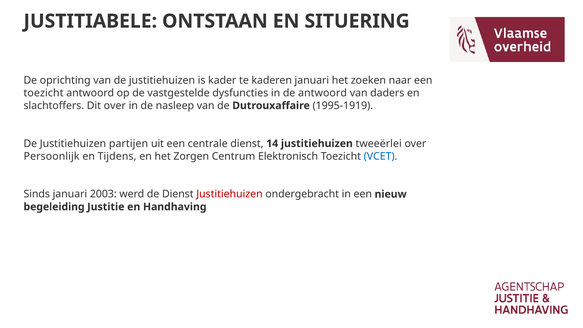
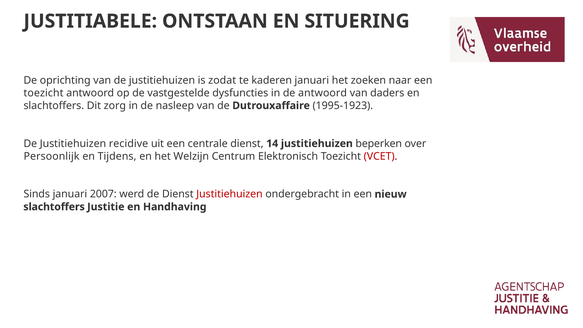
kader: kader -> zodat
Dit over: over -> zorg
1995-1919: 1995-1919 -> 1995-1923
partijen: partijen -> recidive
tweeërlei: tweeërlei -> beperken
Zorgen: Zorgen -> Welzijn
VCET colour: blue -> red
2003: 2003 -> 2007
begeleiding at (54, 207): begeleiding -> slachtoffers
